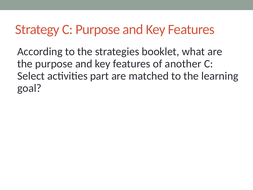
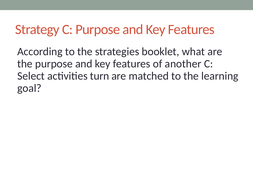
part: part -> turn
